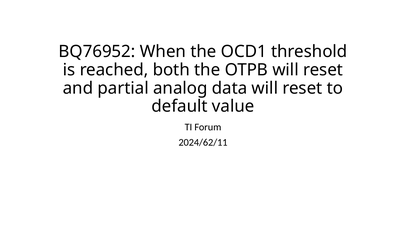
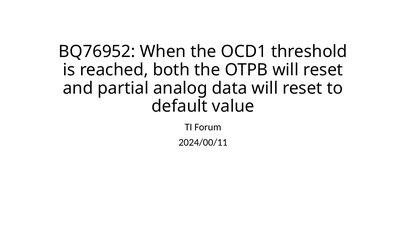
2024/62/11: 2024/62/11 -> 2024/00/11
